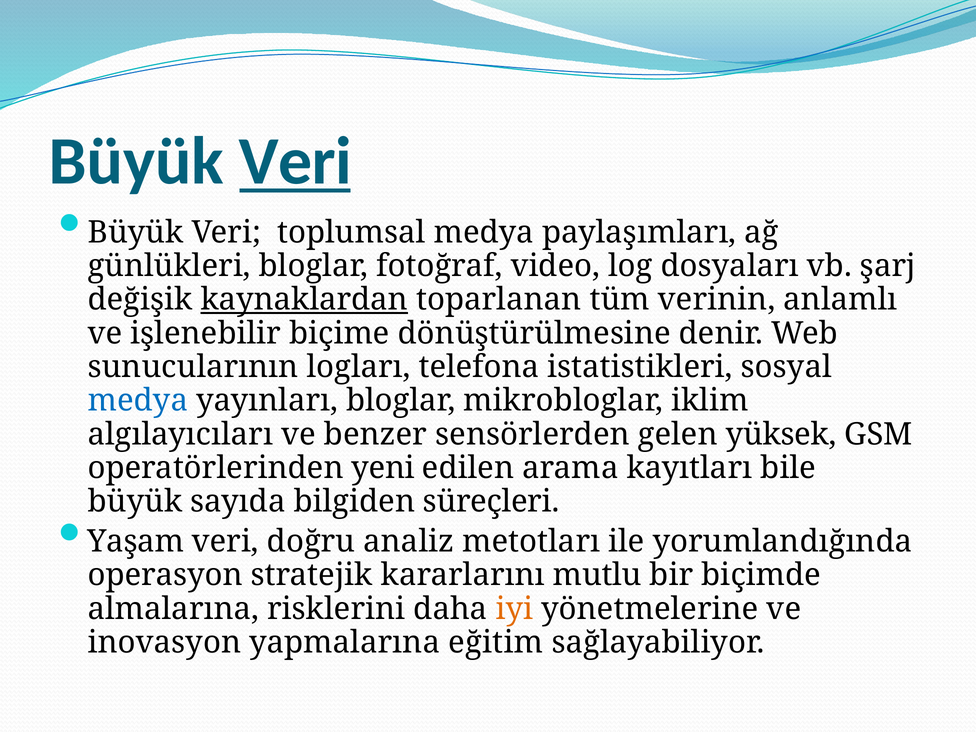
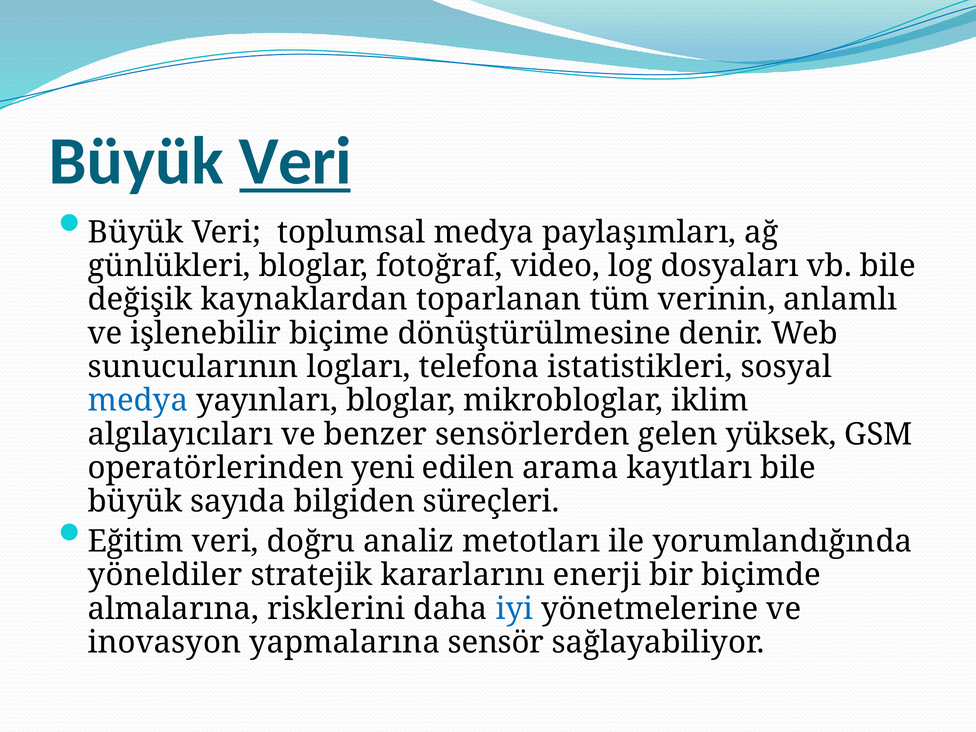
vb şarj: şarj -> bile
kaynaklardan underline: present -> none
Yaşam: Yaşam -> Eğitim
operasyon: operasyon -> yöneldiler
mutlu: mutlu -> enerji
iyi colour: orange -> blue
eğitim: eğitim -> sensör
